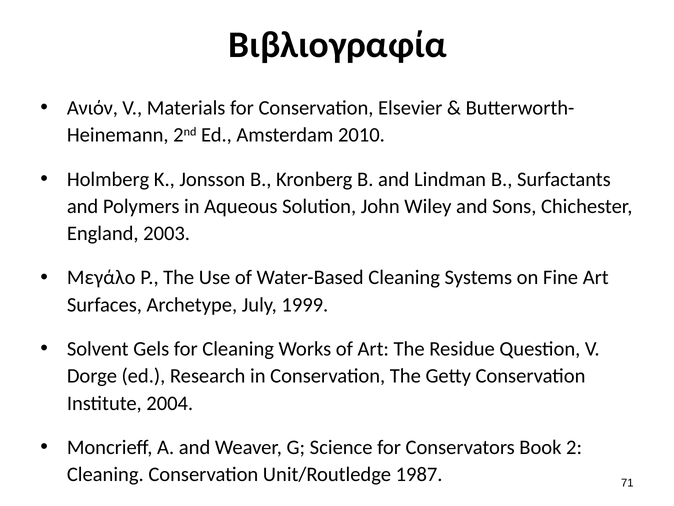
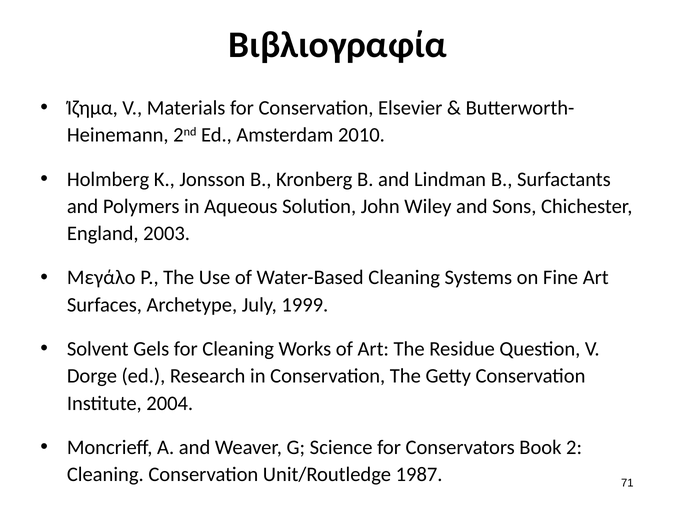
Ανιόν: Ανιόν -> Ίζημα
